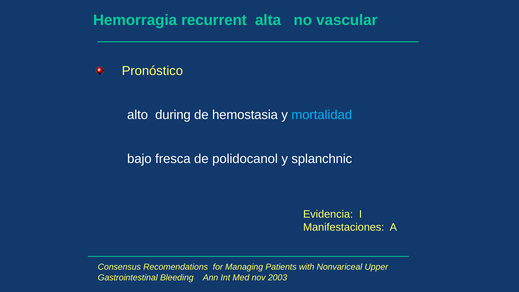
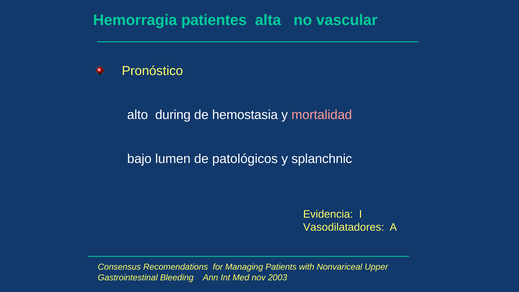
recurrent: recurrent -> patientes
mortalidad colour: light blue -> pink
fresca: fresca -> lumen
polidocanol: polidocanol -> patológicos
Manifestaciones: Manifestaciones -> Vasodilatadores
